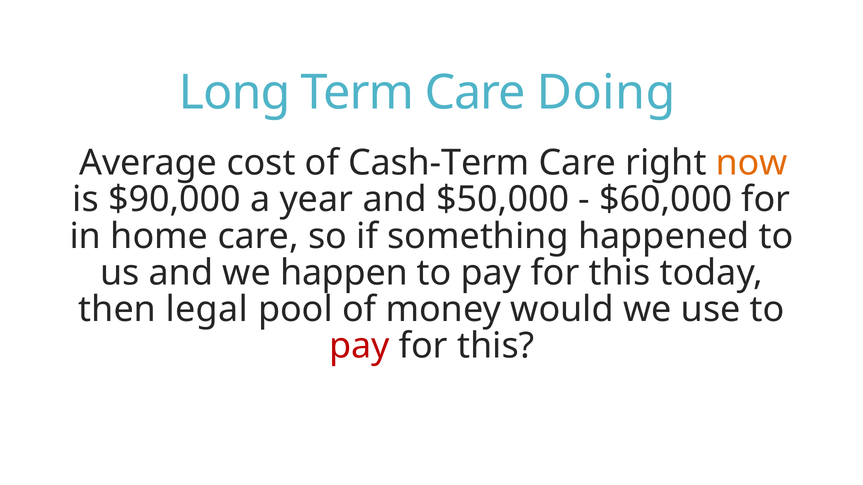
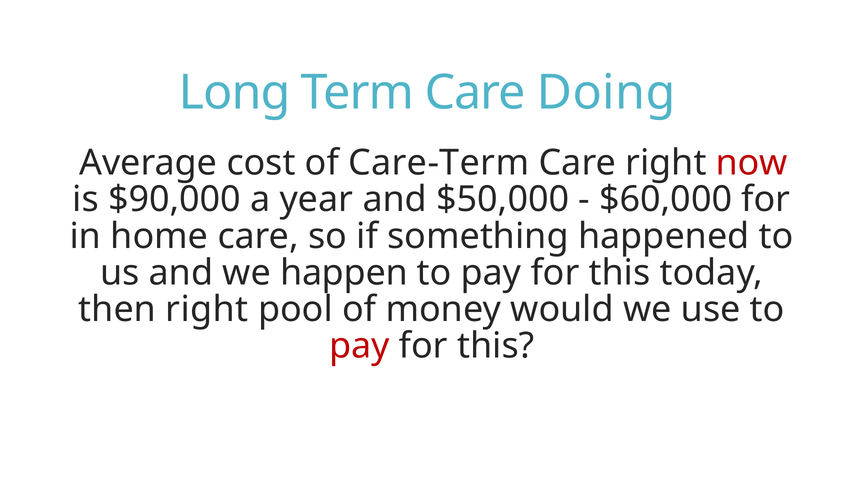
Cash-Term: Cash-Term -> Care-Term
now colour: orange -> red
then legal: legal -> right
